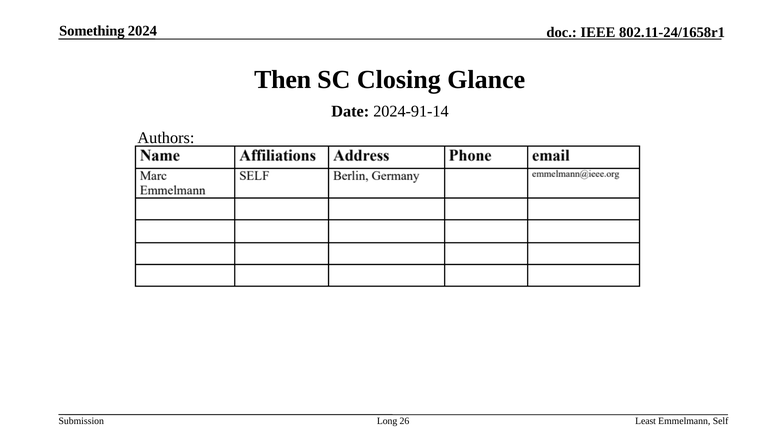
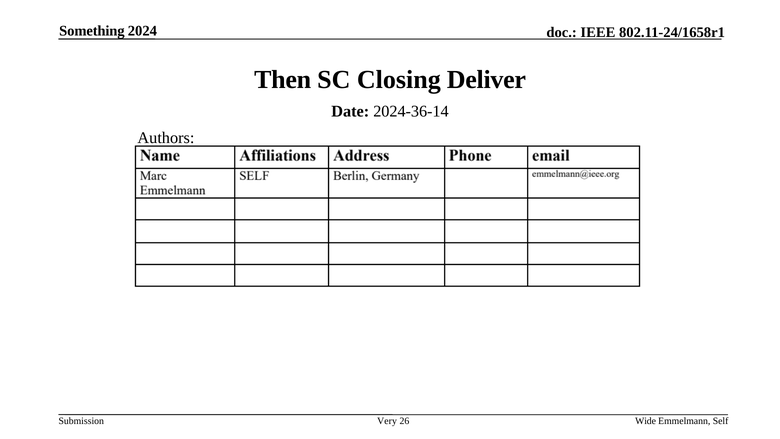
Glance: Glance -> Deliver
2024-91-14: 2024-91-14 -> 2024-36-14
Long: Long -> Very
Least: Least -> Wide
